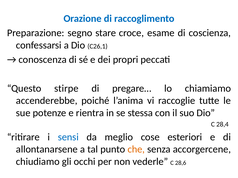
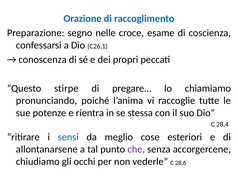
stare: stare -> nelle
accenderebbe: accenderebbe -> pronunciando
che colour: orange -> purple
